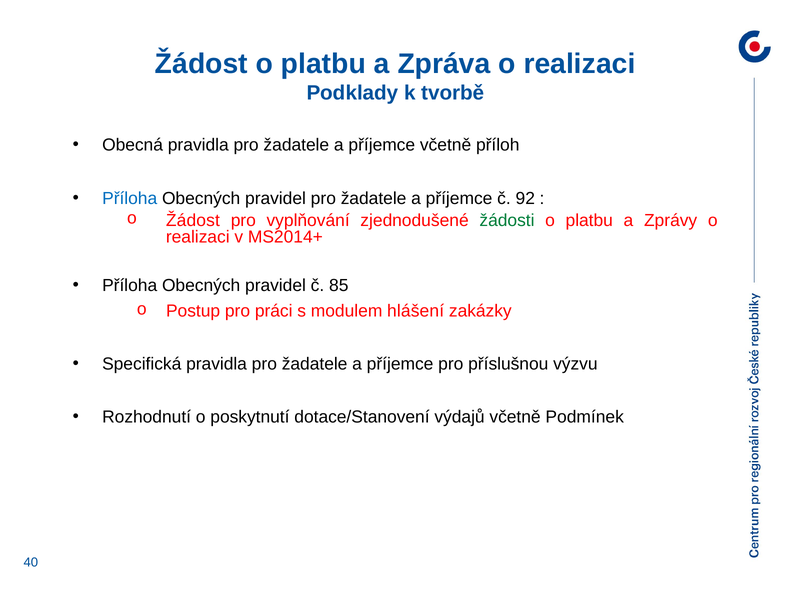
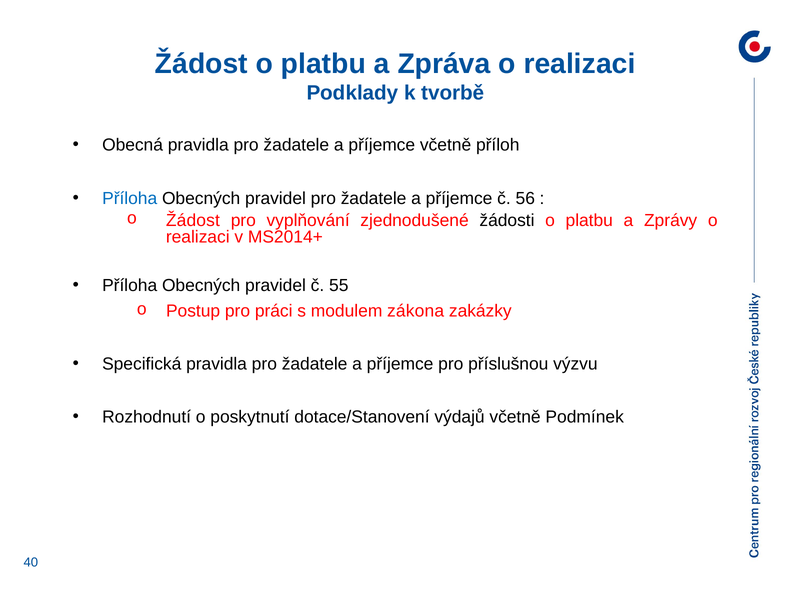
92: 92 -> 56
žádosti colour: green -> black
85: 85 -> 55
hlášení: hlášení -> zákona
